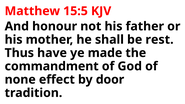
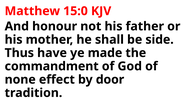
15:5: 15:5 -> 15:0
rest: rest -> side
